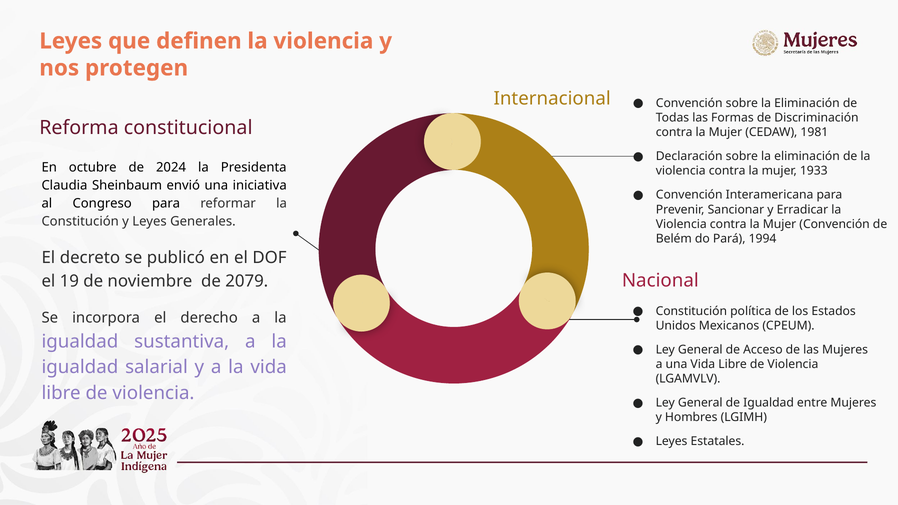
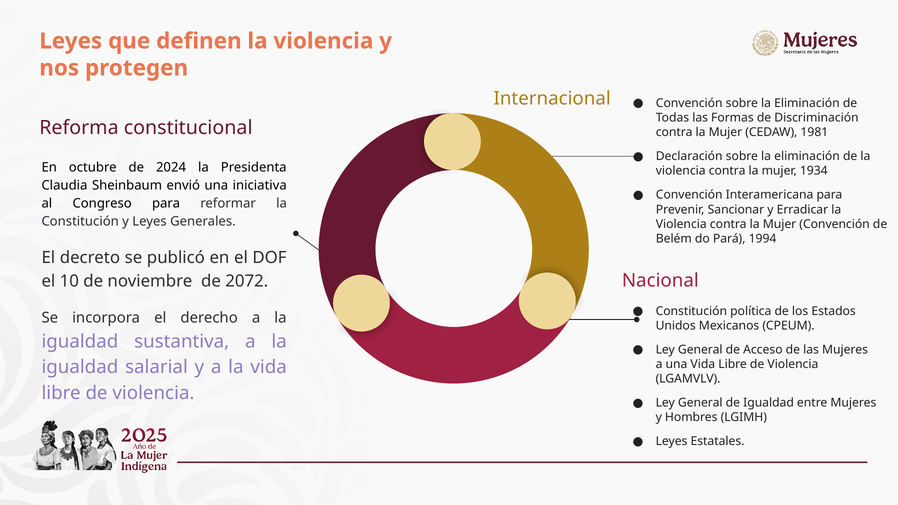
1933: 1933 -> 1934
19: 19 -> 10
2079: 2079 -> 2072
